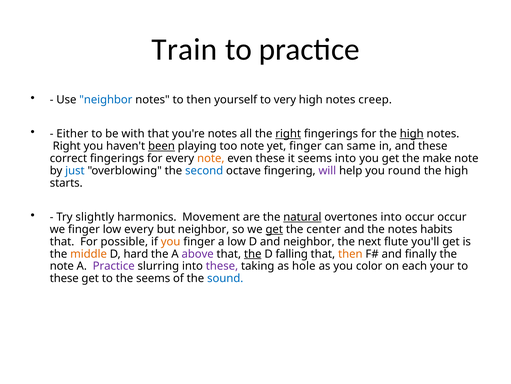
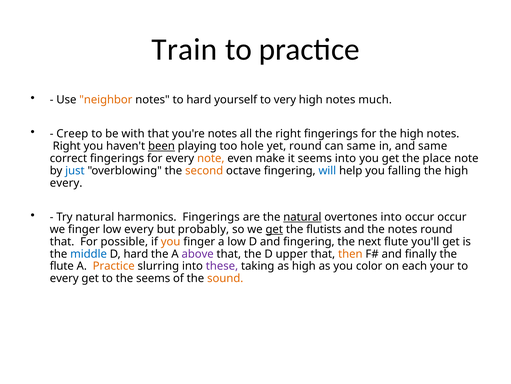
neighbor at (106, 100) colour: blue -> orange
to then: then -> hard
creep: creep -> much
Either: Either -> Creep
right at (288, 134) underline: present -> none
high at (412, 134) underline: present -> none
too note: note -> hole
yet finger: finger -> round
and these: these -> same
even these: these -> make
make: make -> place
second colour: blue -> orange
will colour: purple -> blue
round: round -> falling
starts at (66, 183): starts -> every
Try slightly: slightly -> natural
harmonics Movement: Movement -> Fingerings
but neighbor: neighbor -> probably
center: center -> flutists
notes habits: habits -> round
and neighbor: neighbor -> fingering
middle colour: orange -> blue
the at (253, 253) underline: present -> none
falling: falling -> upper
note at (62, 266): note -> flute
Practice at (114, 266) colour: purple -> orange
as hole: hole -> high
these at (64, 278): these -> every
sound colour: blue -> orange
